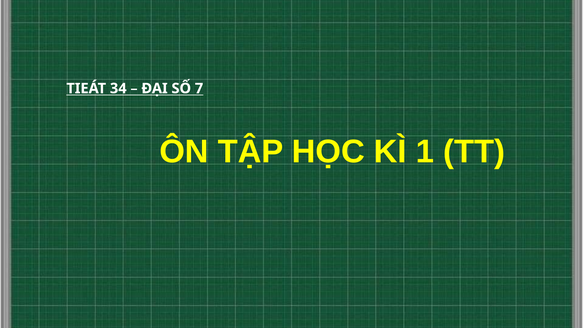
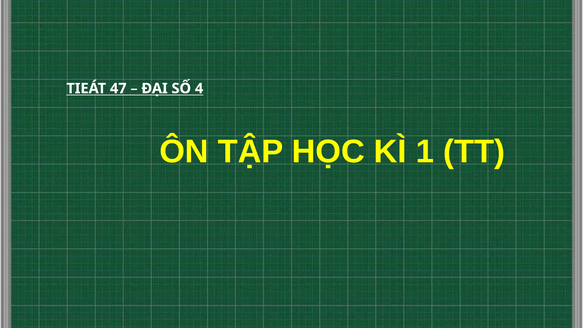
34: 34 -> 47
7: 7 -> 4
